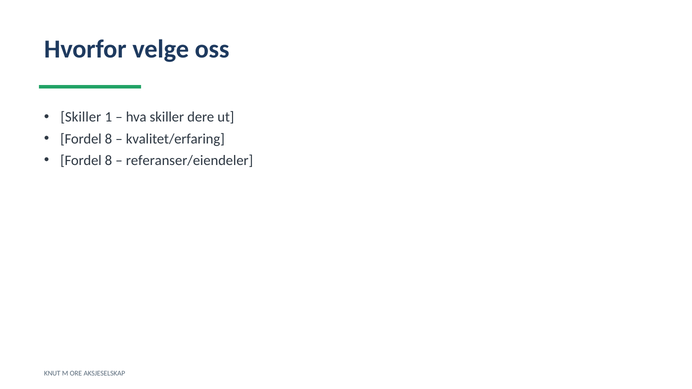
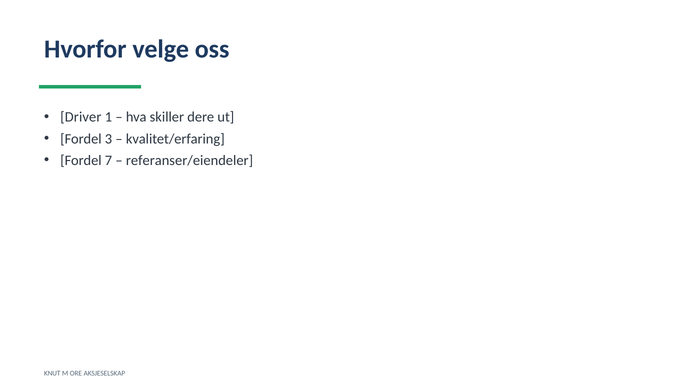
Skiller at (81, 117): Skiller -> Driver
8 at (109, 139): 8 -> 3
8 at (109, 160): 8 -> 7
